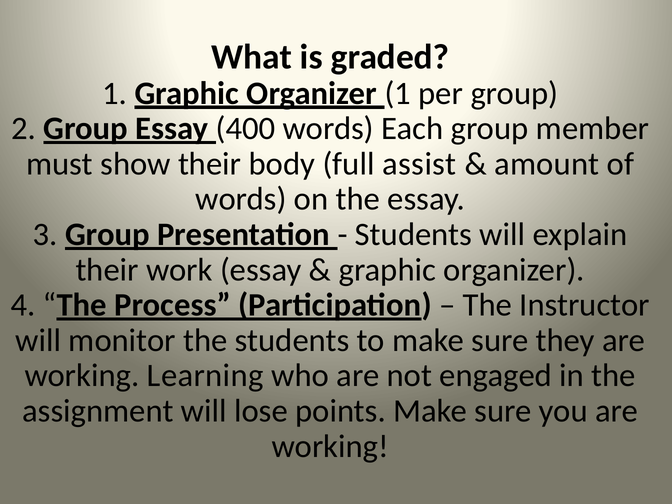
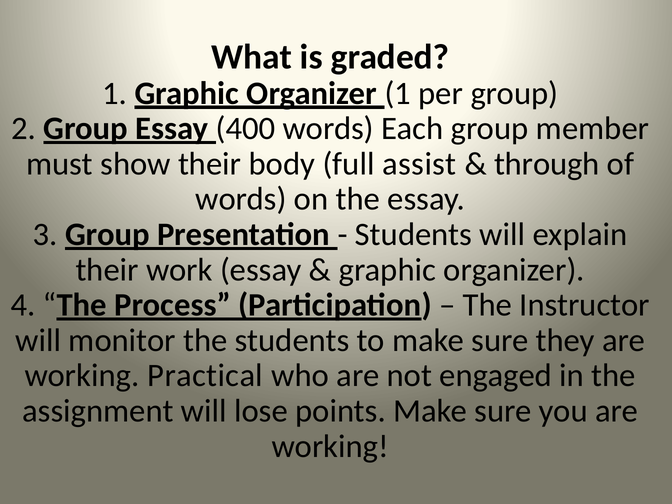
amount: amount -> through
Learning: Learning -> Practical
